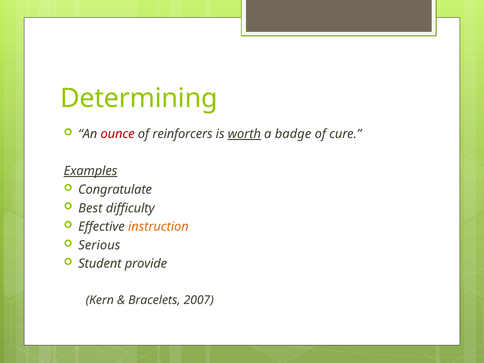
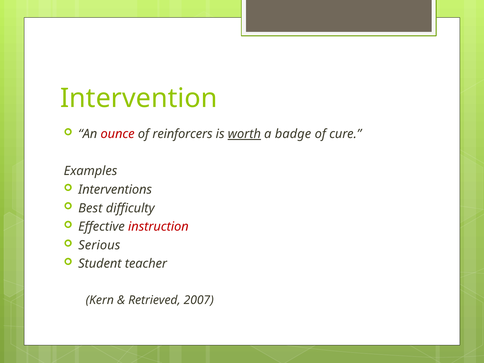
Determining: Determining -> Intervention
Examples underline: present -> none
Congratulate: Congratulate -> Interventions
instruction colour: orange -> red
provide: provide -> teacher
Bracelets: Bracelets -> Retrieved
